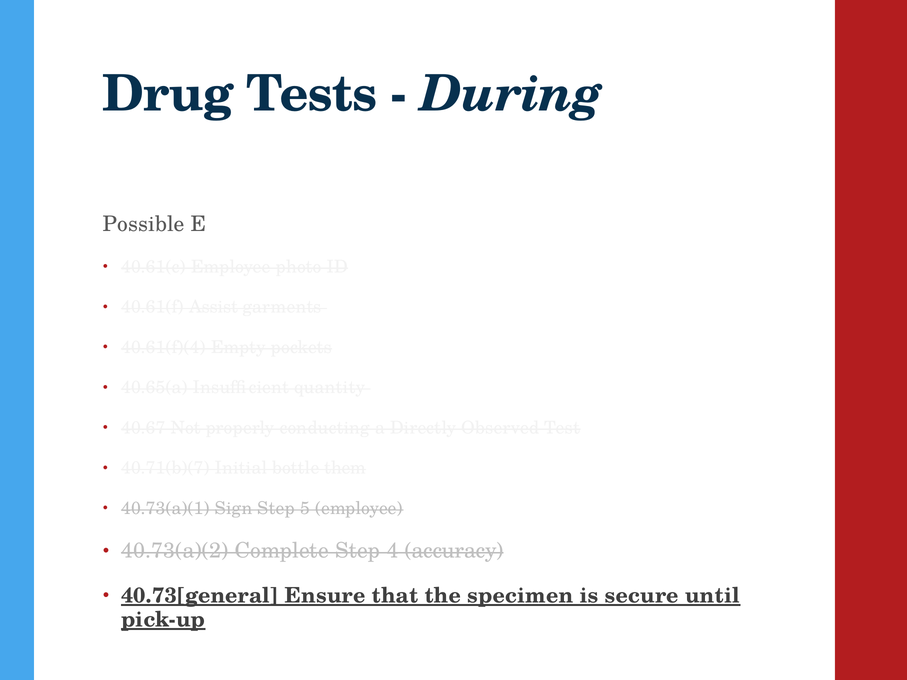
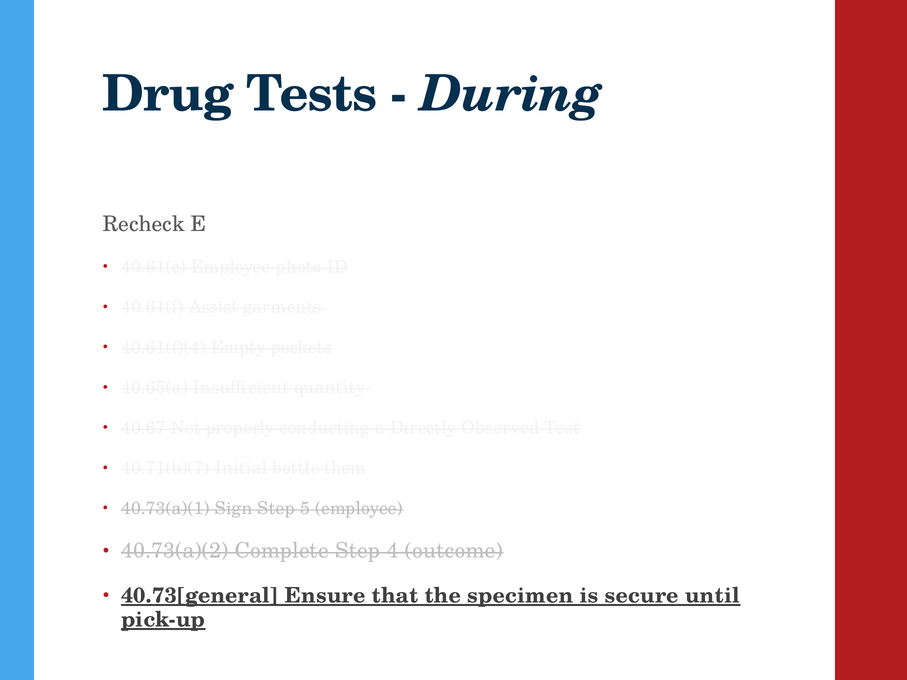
Possible: Possible -> Recheck
accuracy: accuracy -> outcome
